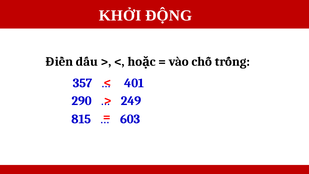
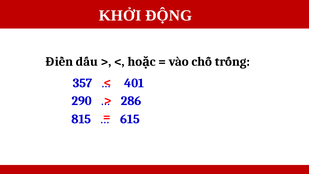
249: 249 -> 286
603: 603 -> 615
